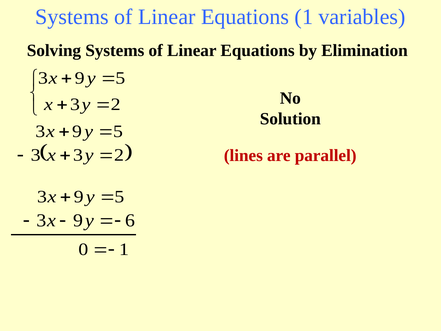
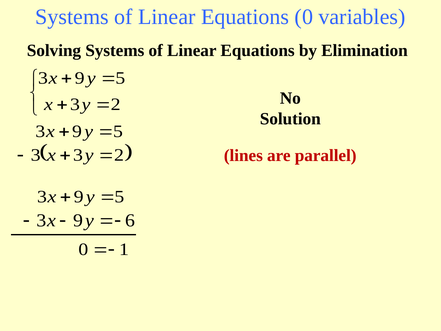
Equations 1: 1 -> 0
